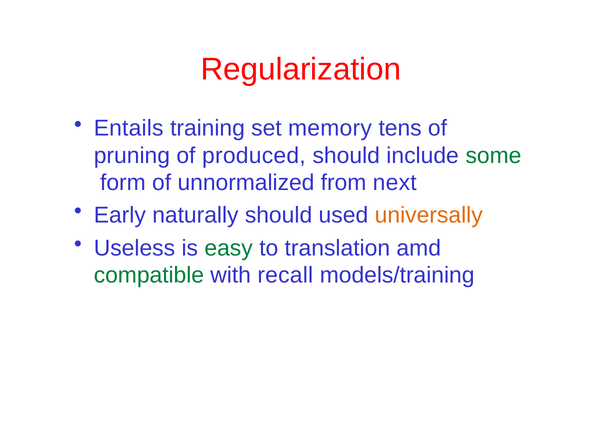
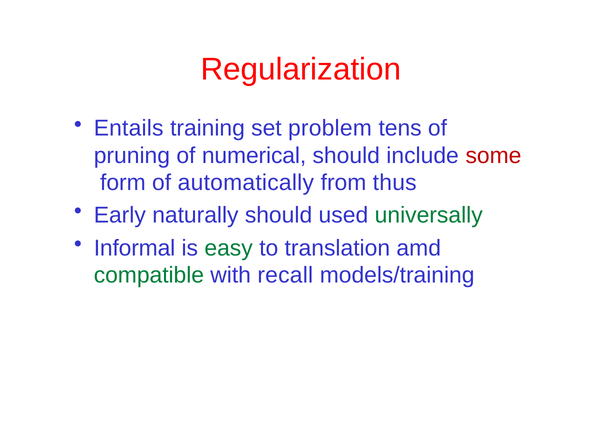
memory: memory -> problem
produced: produced -> numerical
some colour: green -> red
unnormalized: unnormalized -> automatically
next: next -> thus
universally colour: orange -> green
Useless: Useless -> Informal
